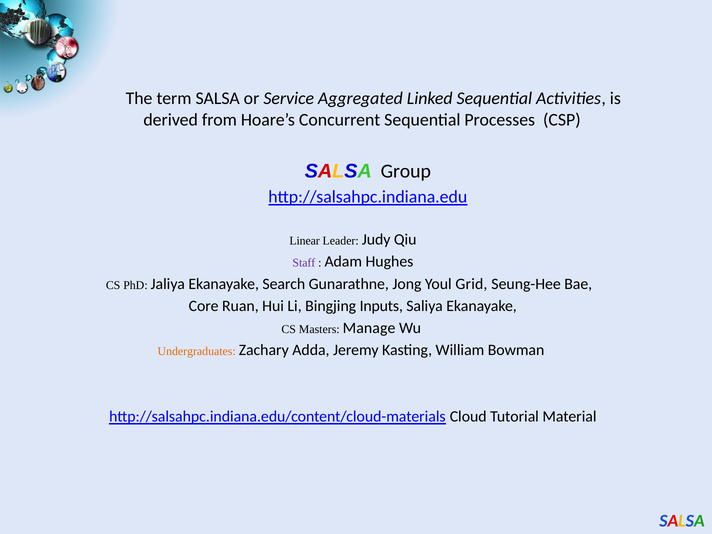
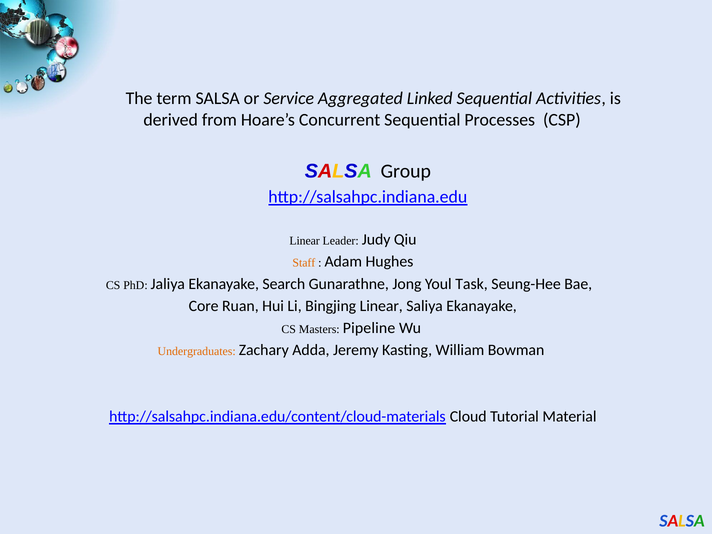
Staff colour: purple -> orange
Grid: Grid -> Task
Bingjing Inputs: Inputs -> Linear
Manage: Manage -> Pipeline
